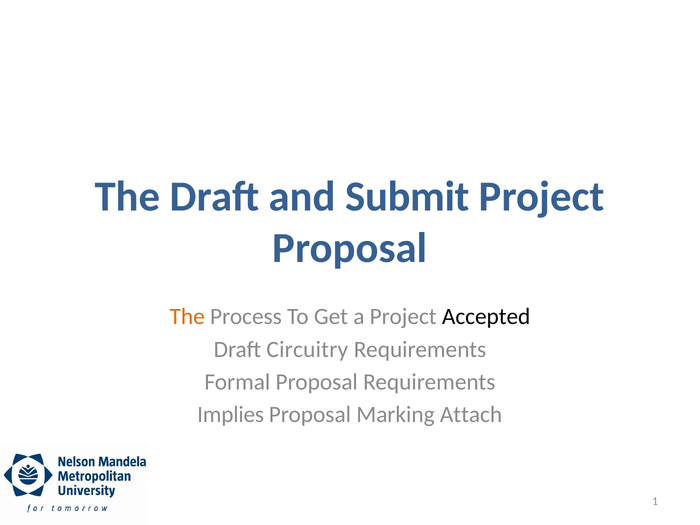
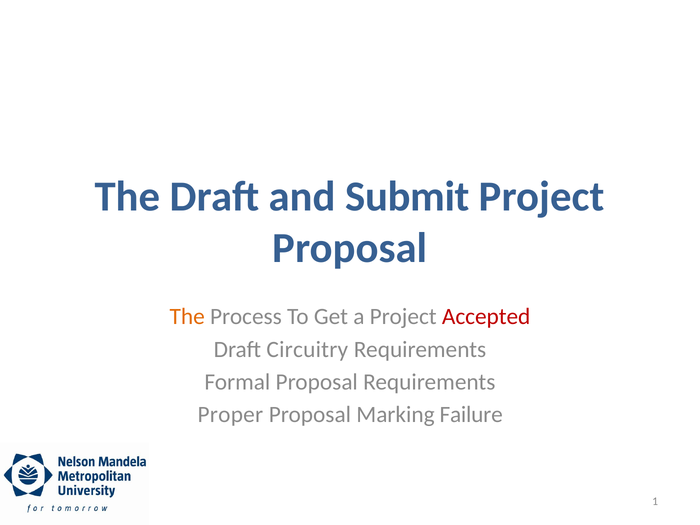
Accepted colour: black -> red
Implies: Implies -> Proper
Attach: Attach -> Failure
